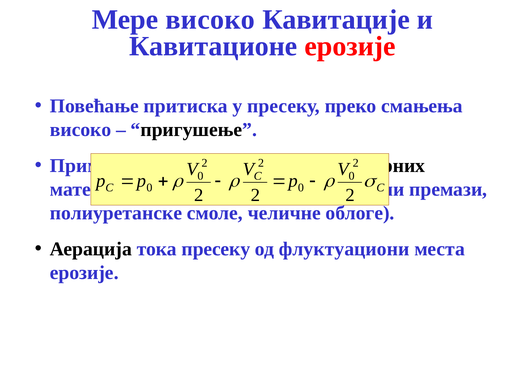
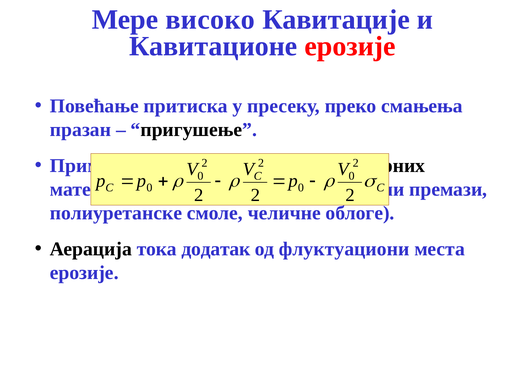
високо at (81, 130): високо -> празан
тока пресеку: пресеку -> додатак
